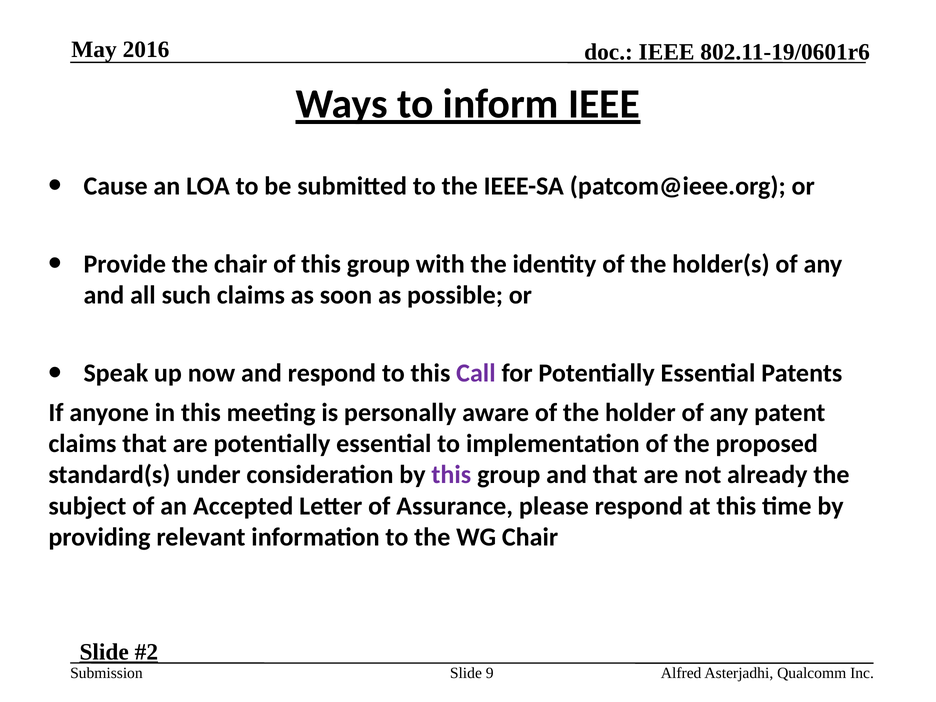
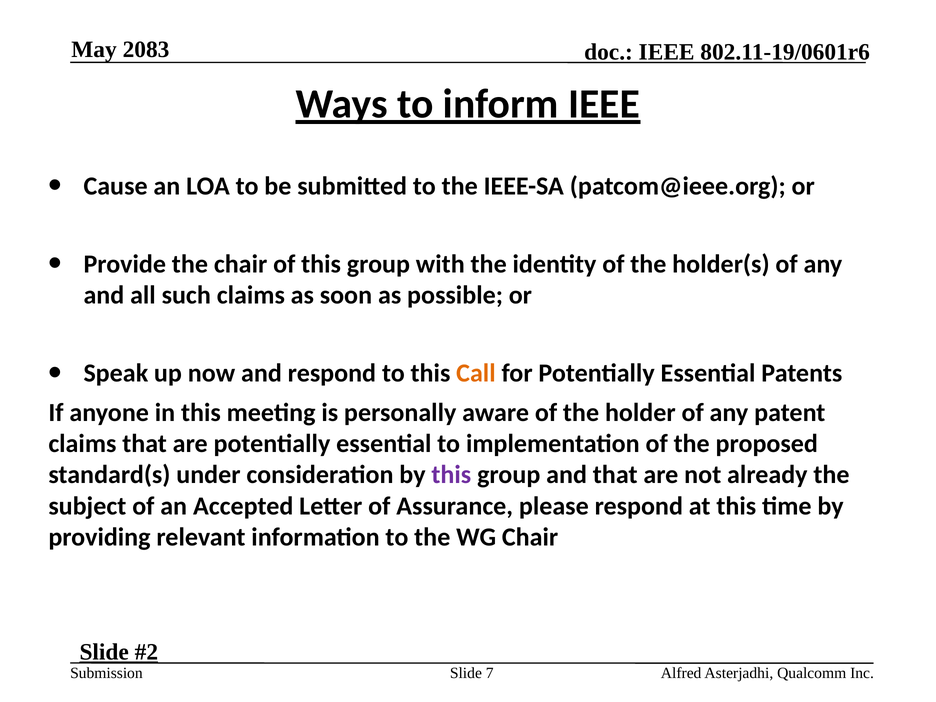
2016: 2016 -> 2083
Call colour: purple -> orange
9: 9 -> 7
